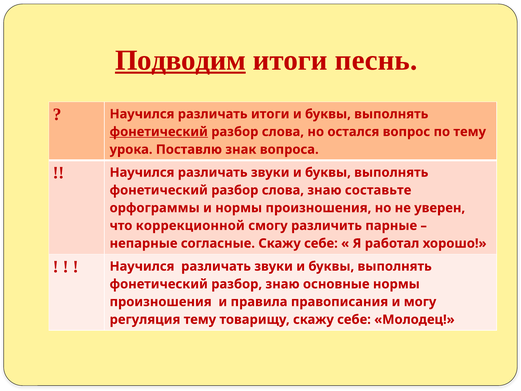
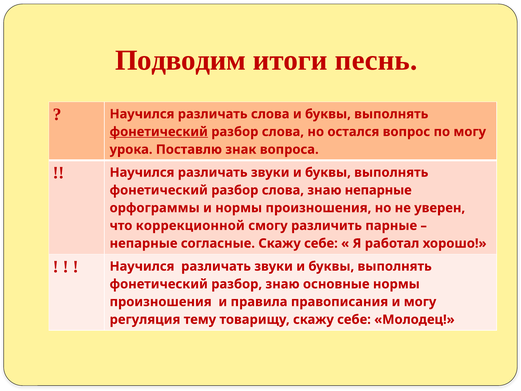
Подводим underline: present -> none
различать итоги: итоги -> слова
по тему: тему -> могу
знаю составьте: составьте -> непарные
